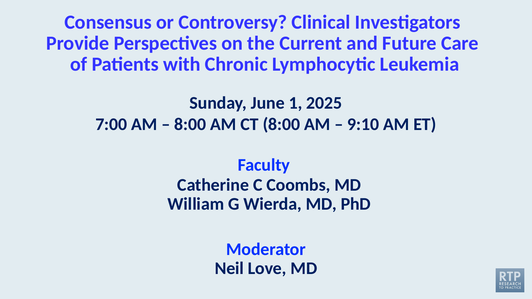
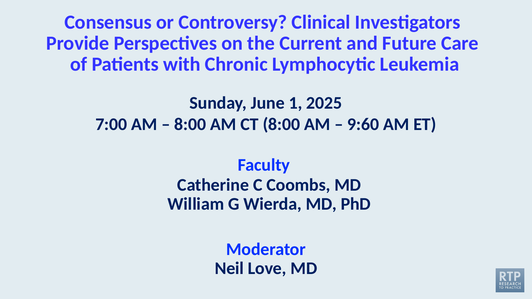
9:10: 9:10 -> 9:60
